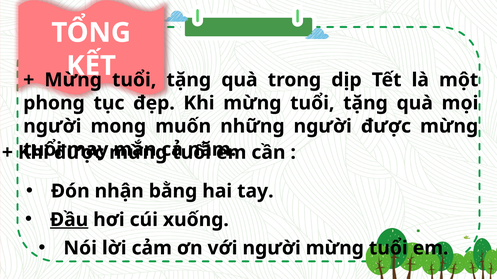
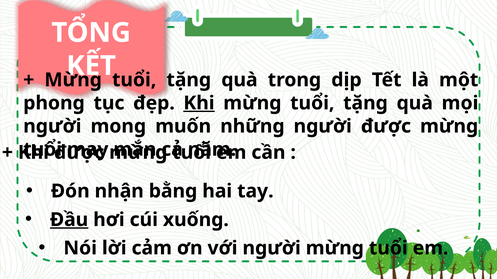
Khi at (199, 103) underline: none -> present
